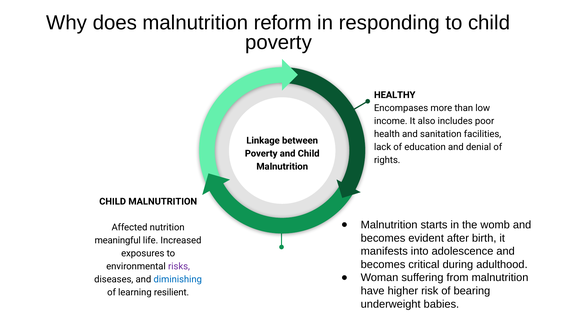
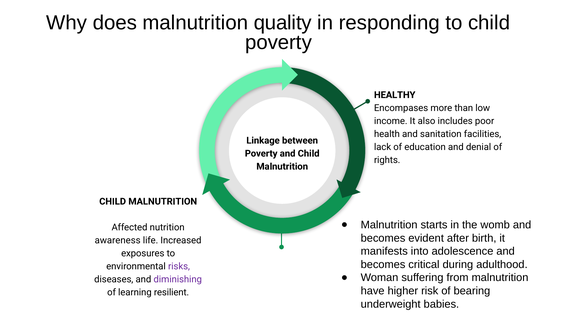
reform: reform -> quality
meaningful: meaningful -> awareness
diminishing colour: blue -> purple
